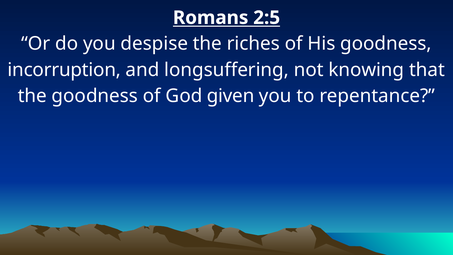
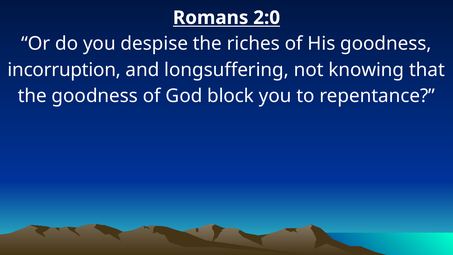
2:5: 2:5 -> 2:0
given: given -> block
